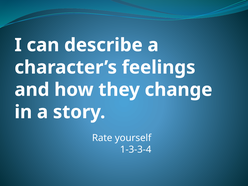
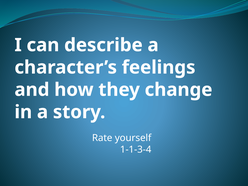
1-3-3-4: 1-3-3-4 -> 1-1-3-4
